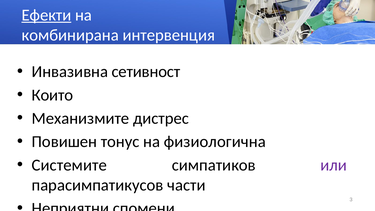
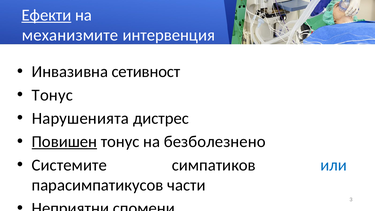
комбинирана: комбинирана -> механизмите
Които at (52, 95): Които -> Тонус
Механизмите: Механизмите -> Нарушенията
Повишен underline: none -> present
физиологична: физиологична -> безболезнено
или colour: purple -> blue
